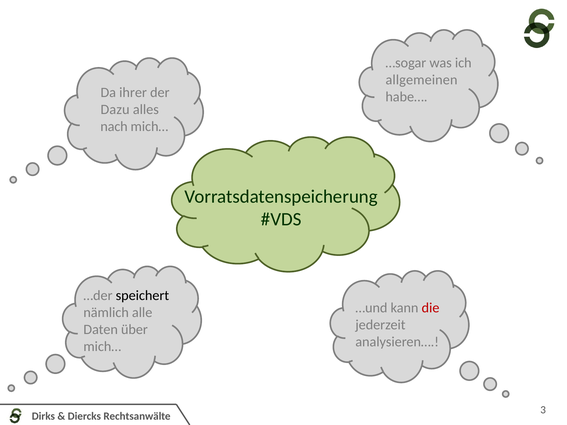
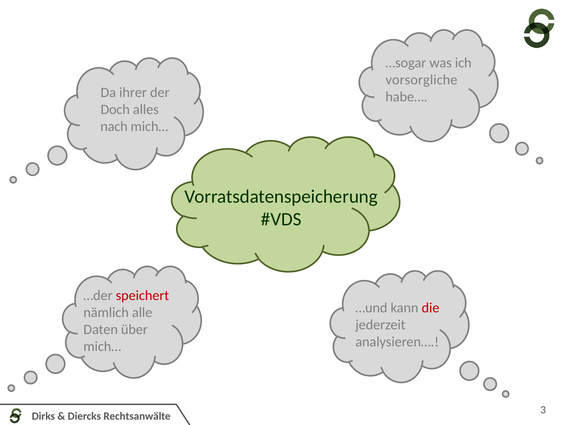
allgemeinen: allgemeinen -> vorsorgliche
Dazu: Dazu -> Doch
speichert colour: black -> red
